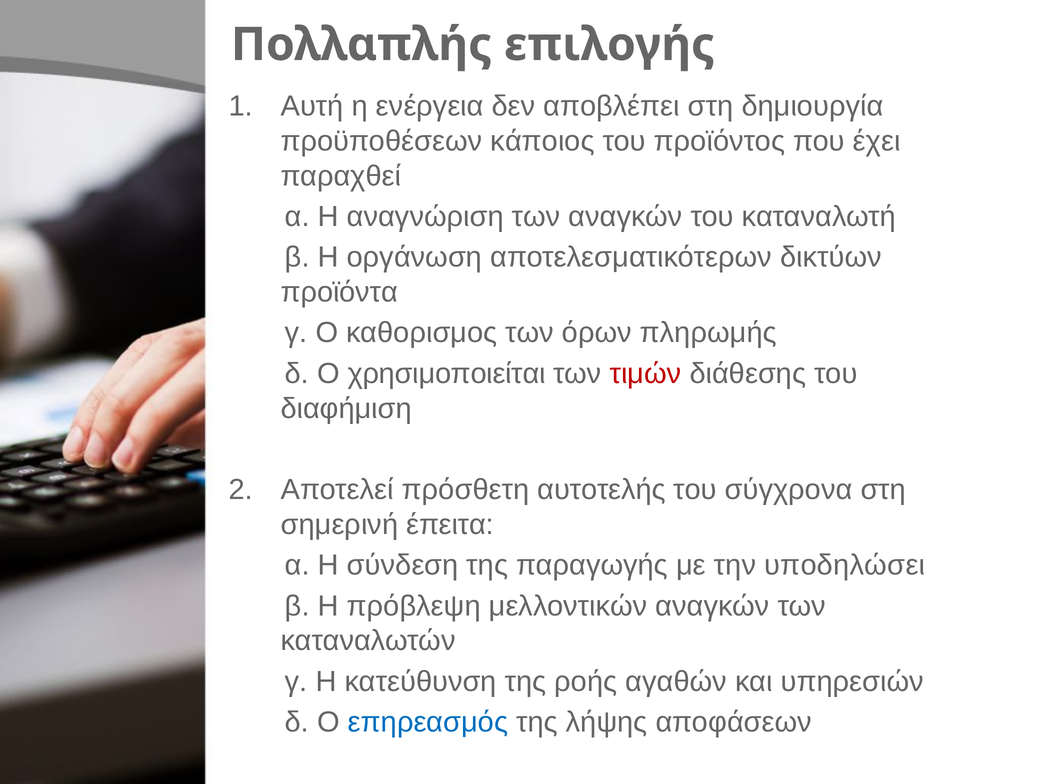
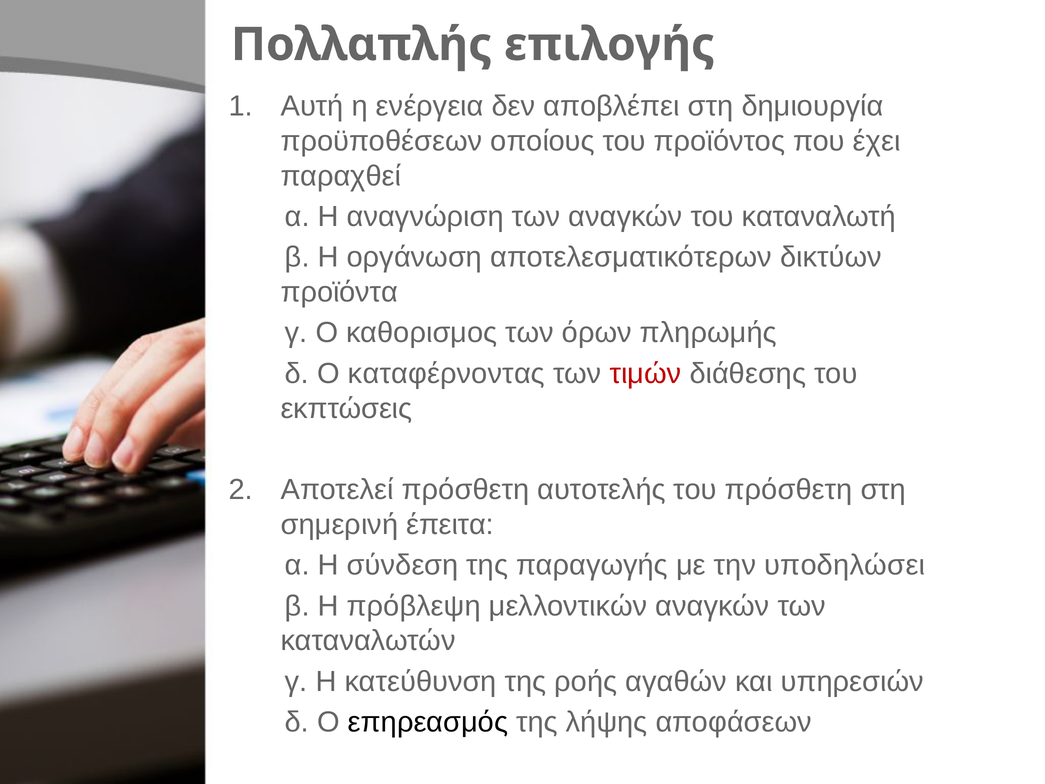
κάποιος: κάποιος -> οποίους
χρησιμοποιείται: χρησιμοποιείται -> καταφέρνοντας
διαφήμιση: διαφήμιση -> εκπτώσεις
του σύγχρονα: σύγχρονα -> πρόσθετη
επηρεασμός colour: blue -> black
